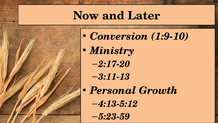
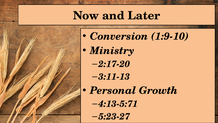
4:13-5:12: 4:13-5:12 -> 4:13-5:71
5:23-59: 5:23-59 -> 5:23-27
